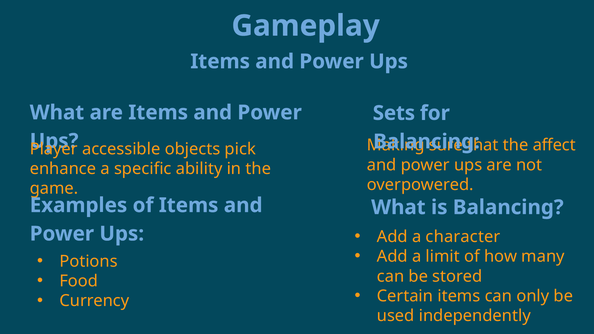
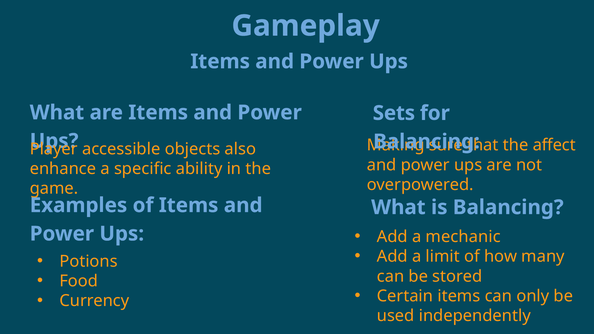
pick: pick -> also
character: character -> mechanic
